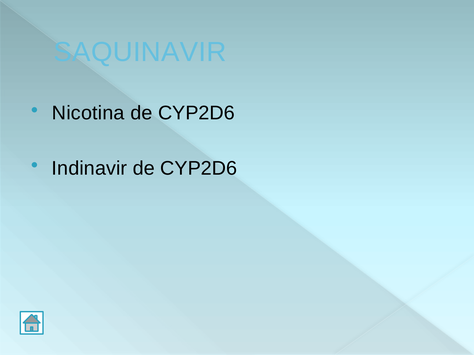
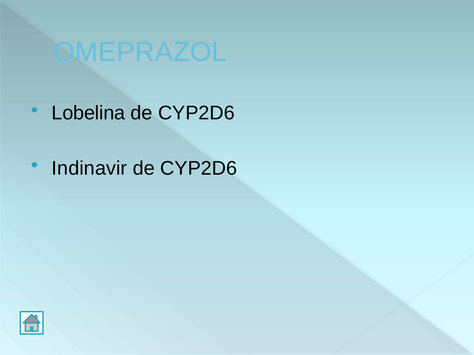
SAQUINAVIR: SAQUINAVIR -> OMEPRAZOL
Nicotina: Nicotina -> Lobelina
